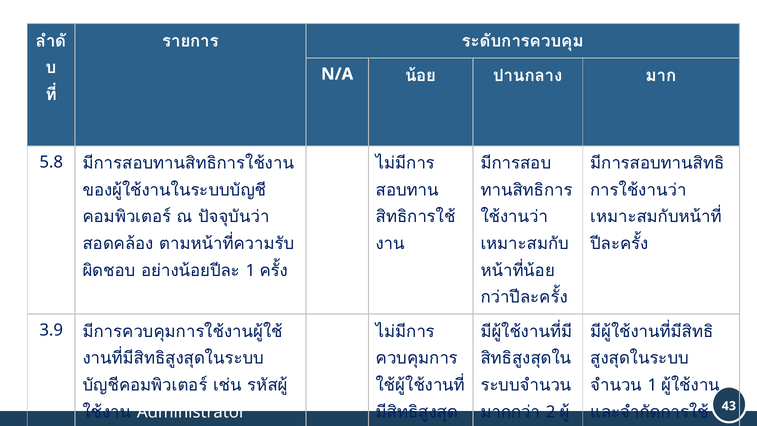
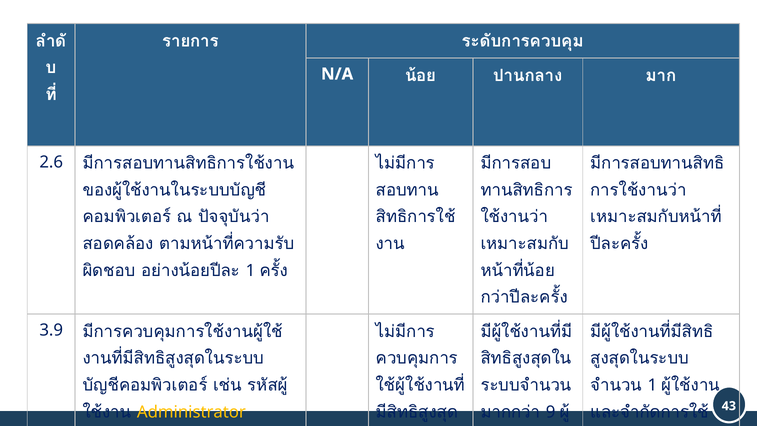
5.8: 5.8 -> 2.6
Administrator colour: white -> yellow
2: 2 -> 9
